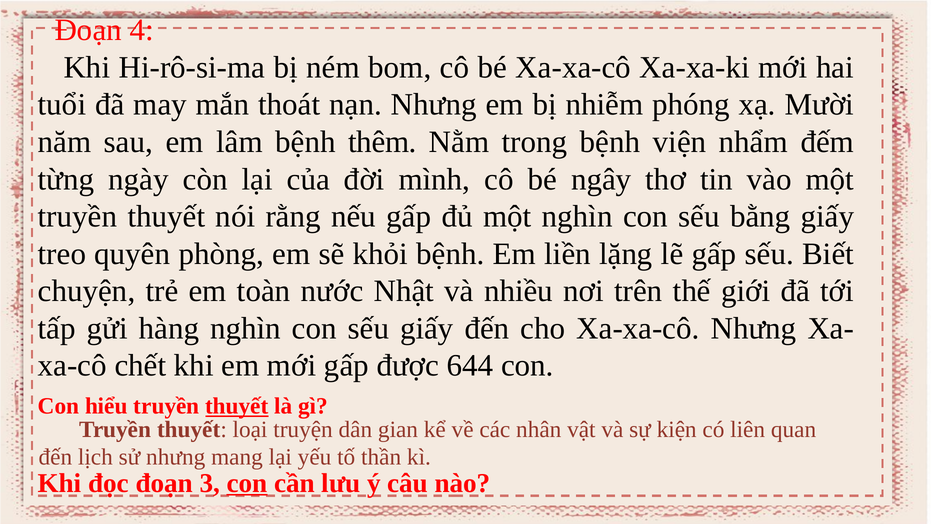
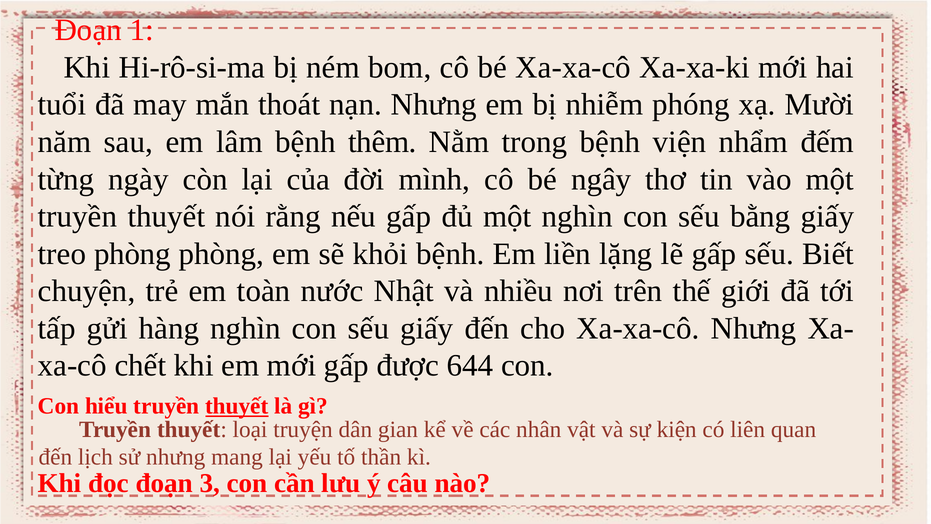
4: 4 -> 1
treo quyên: quyên -> phòng
con at (247, 483) underline: present -> none
